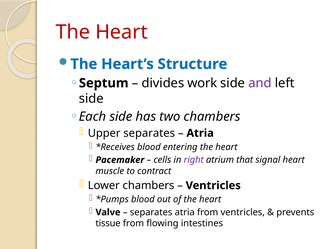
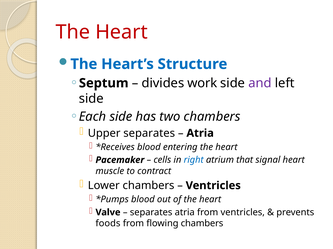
right colour: purple -> blue
tissue: tissue -> foods
flowing intestines: intestines -> chambers
